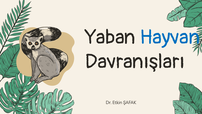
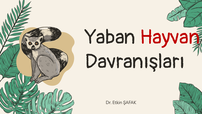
Hayvan colour: blue -> red
